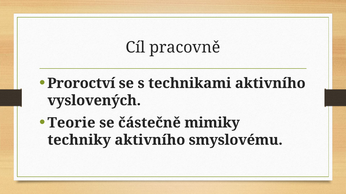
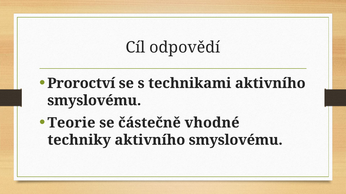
pracovně: pracovně -> odpovědí
vyslovených at (94, 101): vyslovených -> smyslovému
mimiky: mimiky -> vhodné
